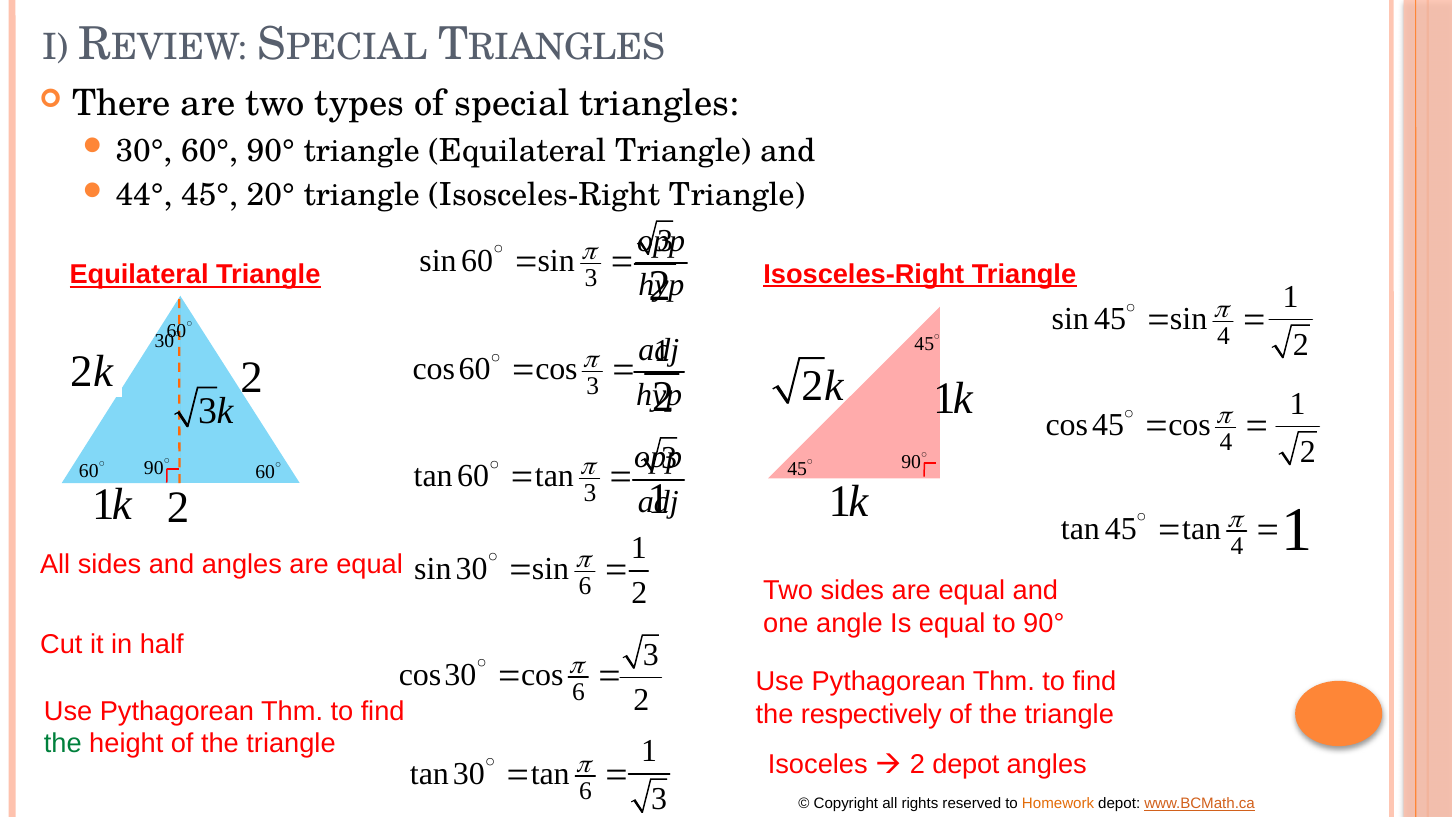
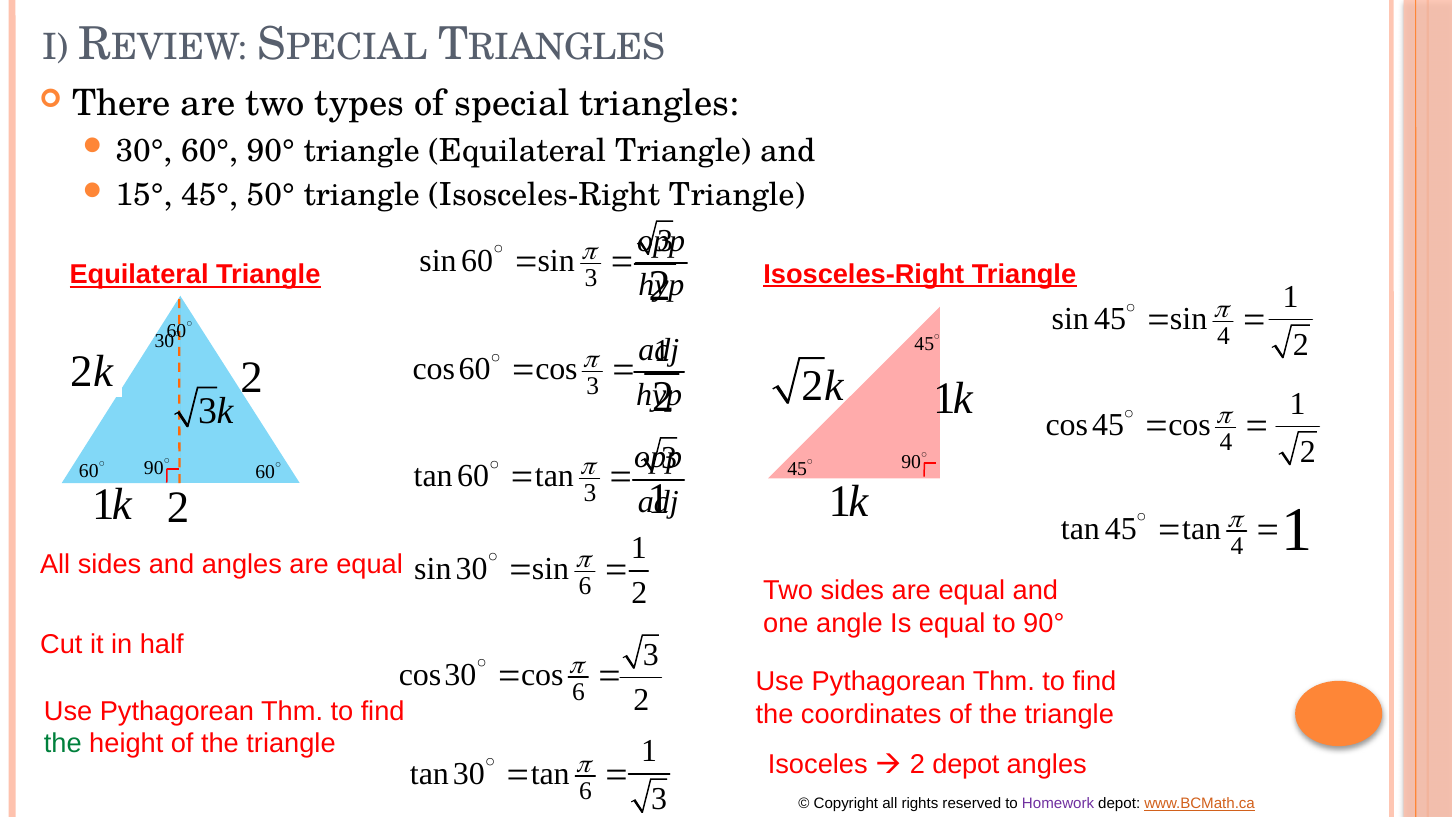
44°: 44° -> 15°
20°: 20° -> 50°
respectively: respectively -> coordinates
Homework colour: orange -> purple
